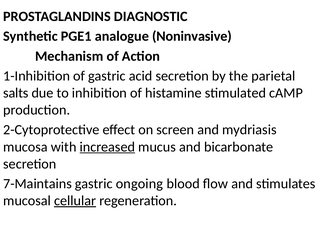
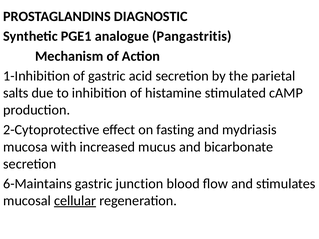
Noninvasive: Noninvasive -> Pangastritis
screen: screen -> fasting
increased underline: present -> none
7-Maintains: 7-Maintains -> 6-Maintains
ongoing: ongoing -> junction
